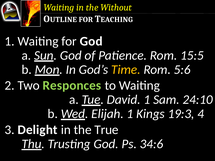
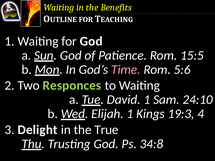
Without: Without -> Benefits
Time colour: yellow -> pink
34:6: 34:6 -> 34:8
